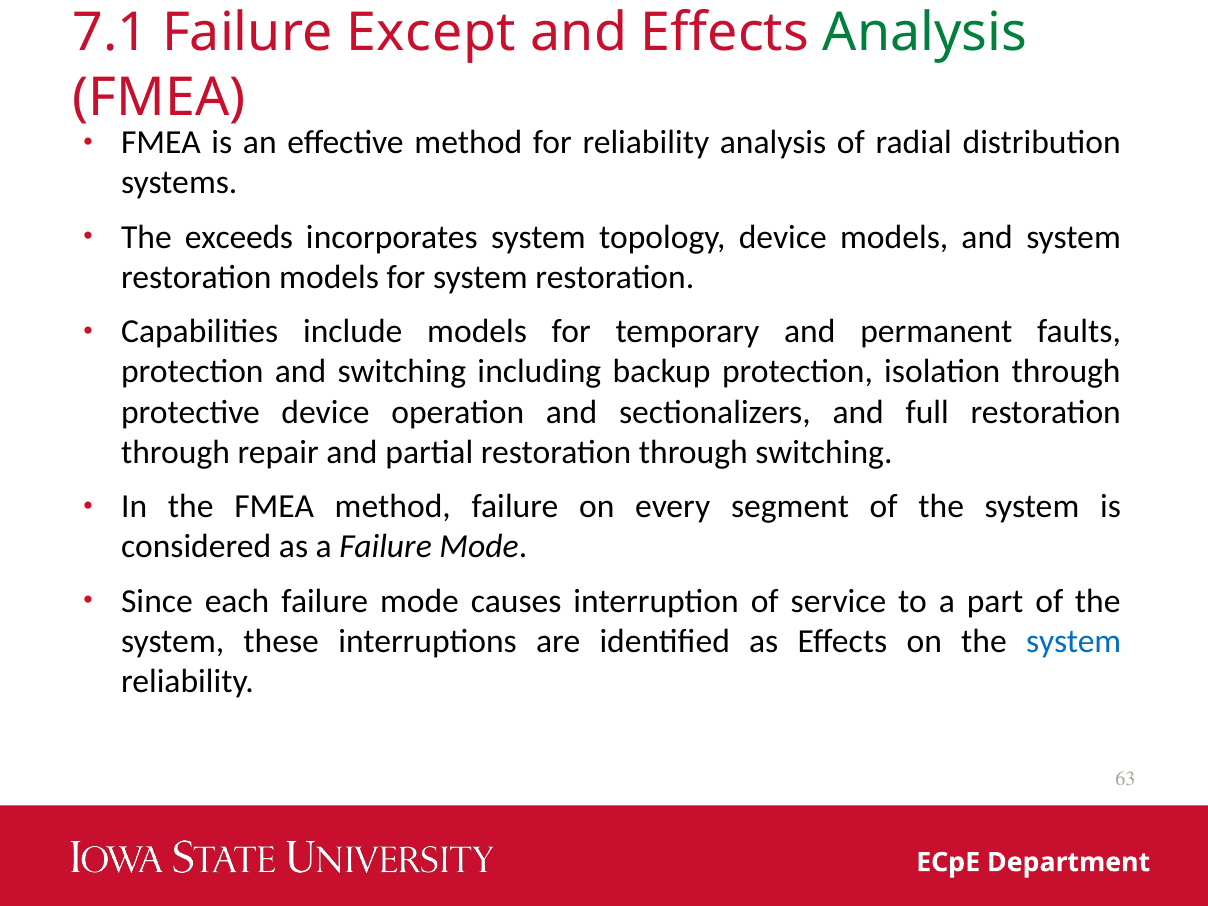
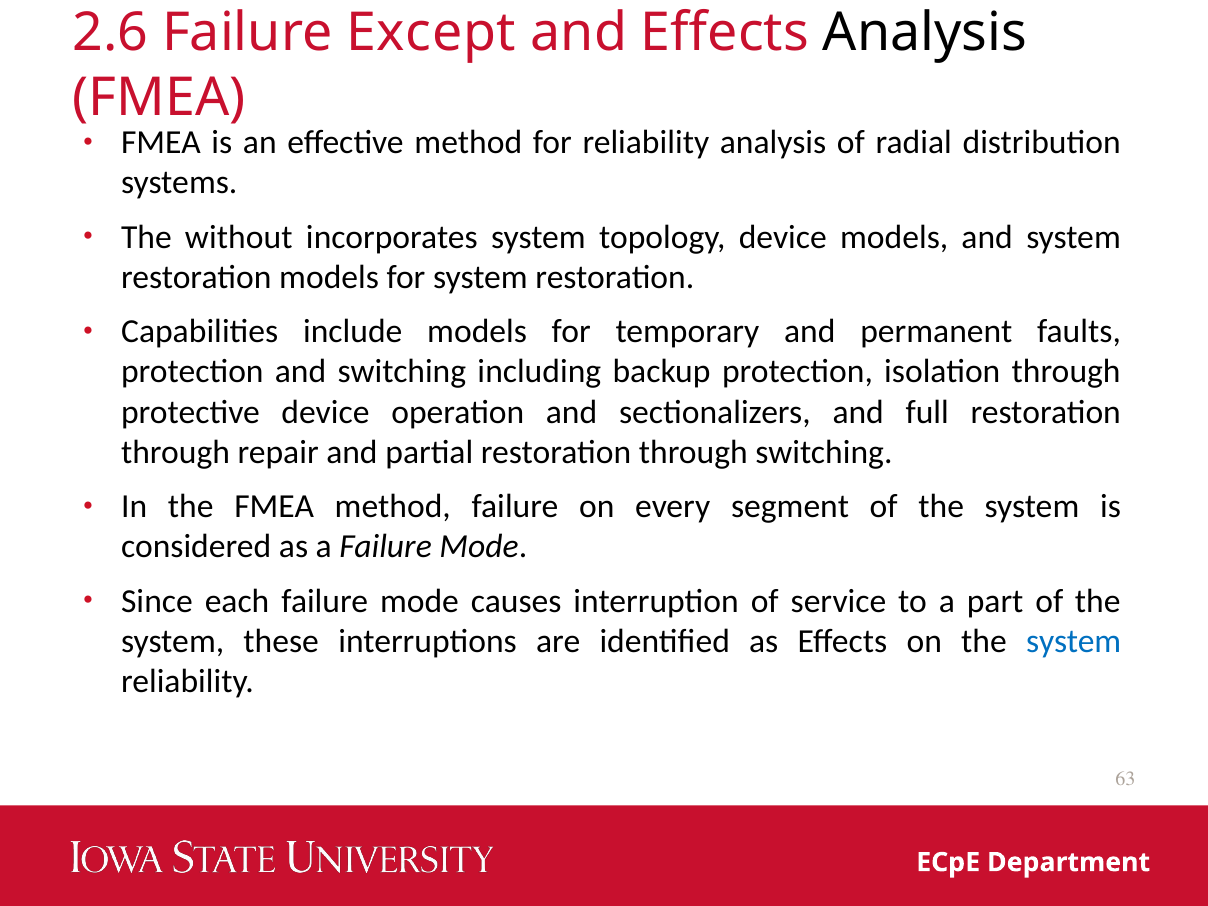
7.1: 7.1 -> 2.6
Analysis at (925, 33) colour: green -> black
exceeds: exceeds -> without
